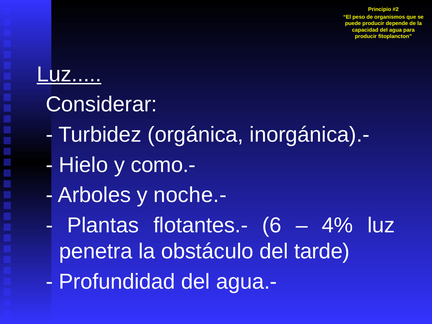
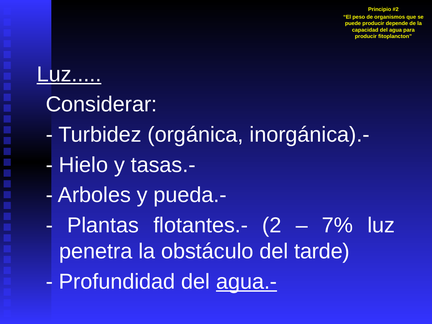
como.-: como.- -> tasas.-
noche.-: noche.- -> pueda.-
6: 6 -> 2
4%: 4% -> 7%
agua.- underline: none -> present
